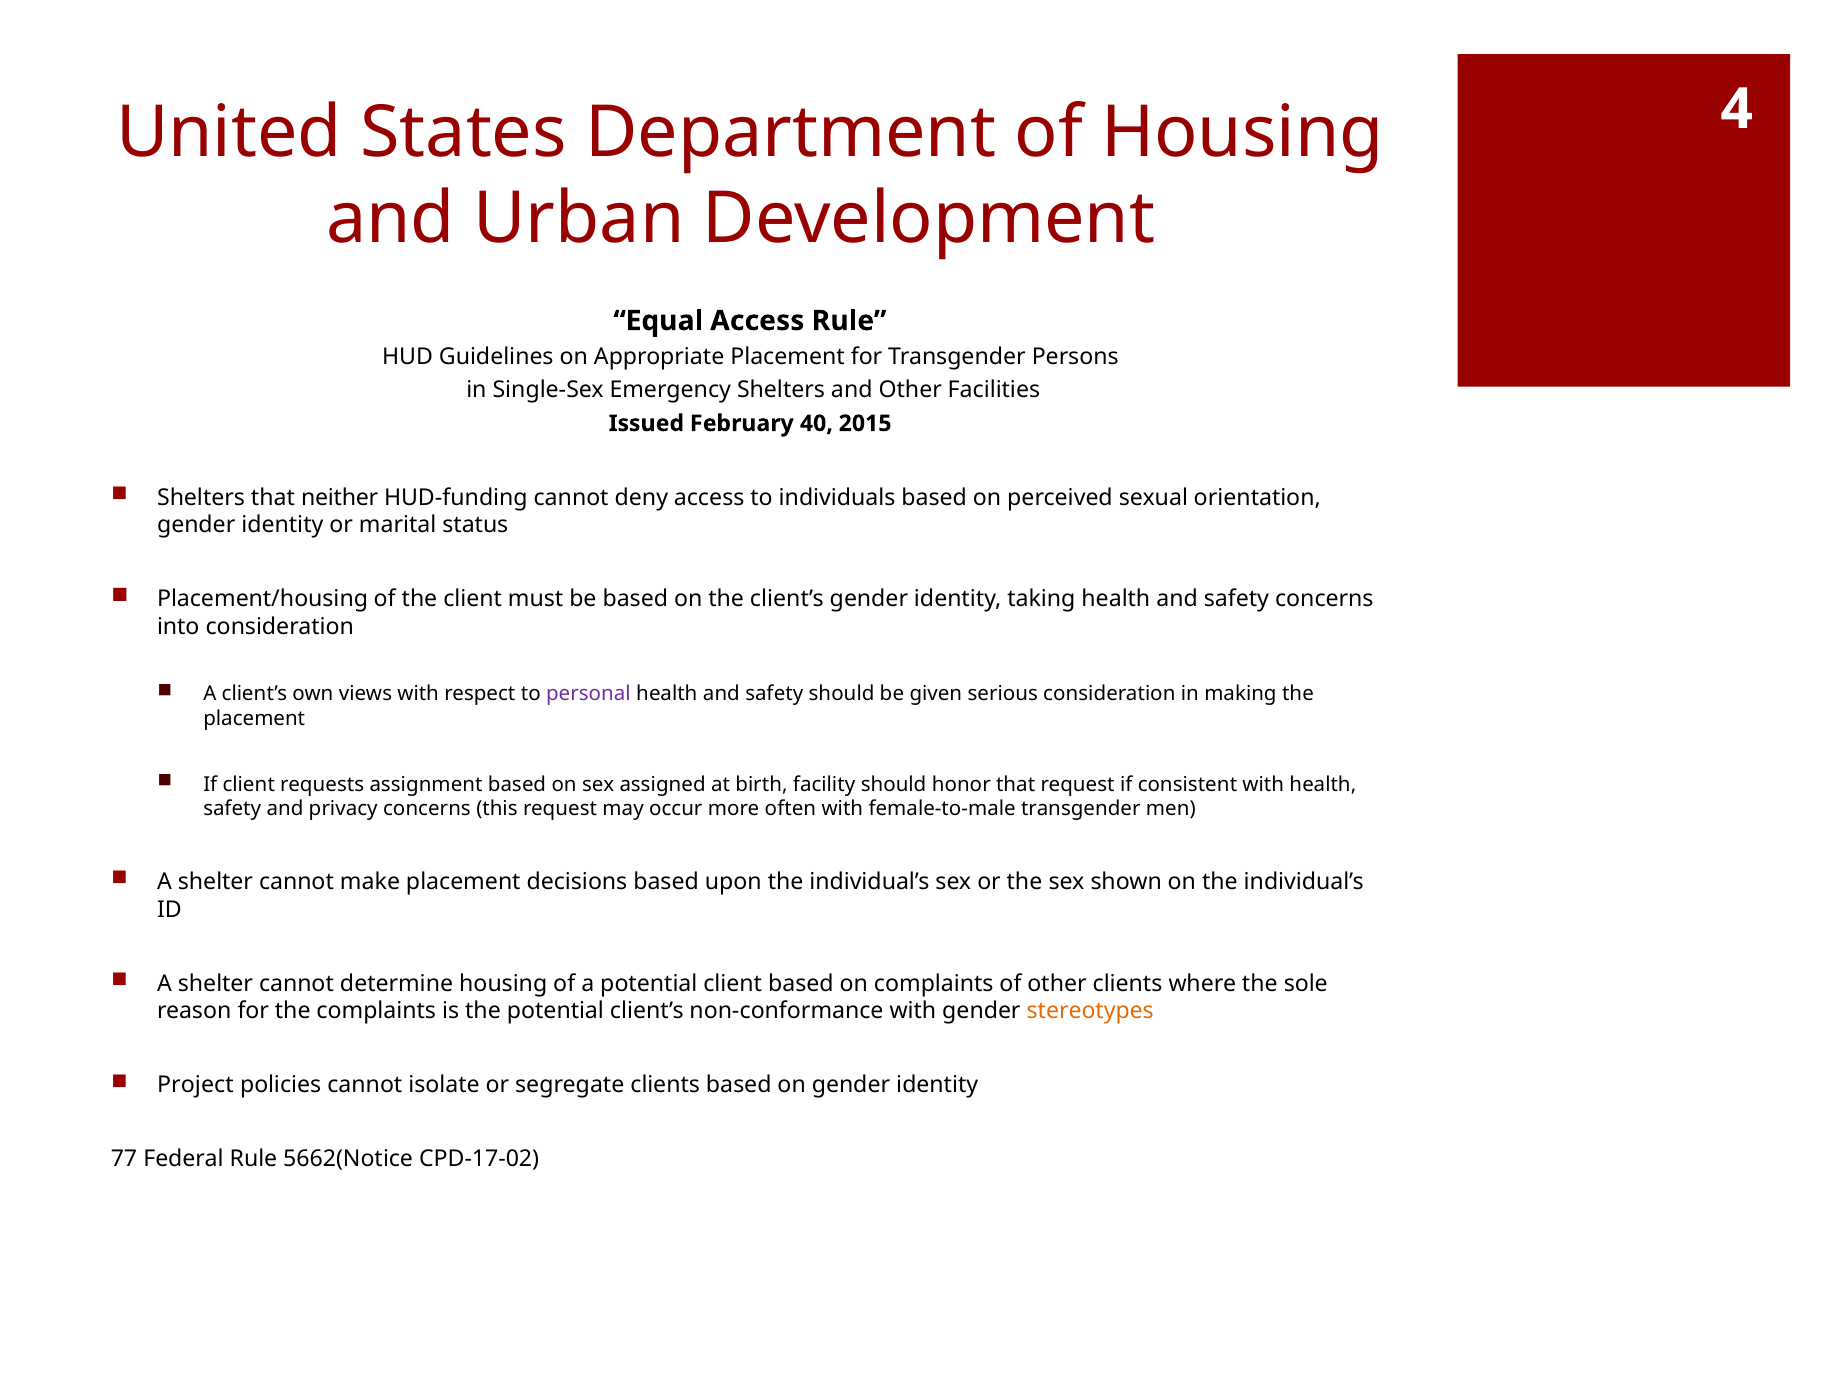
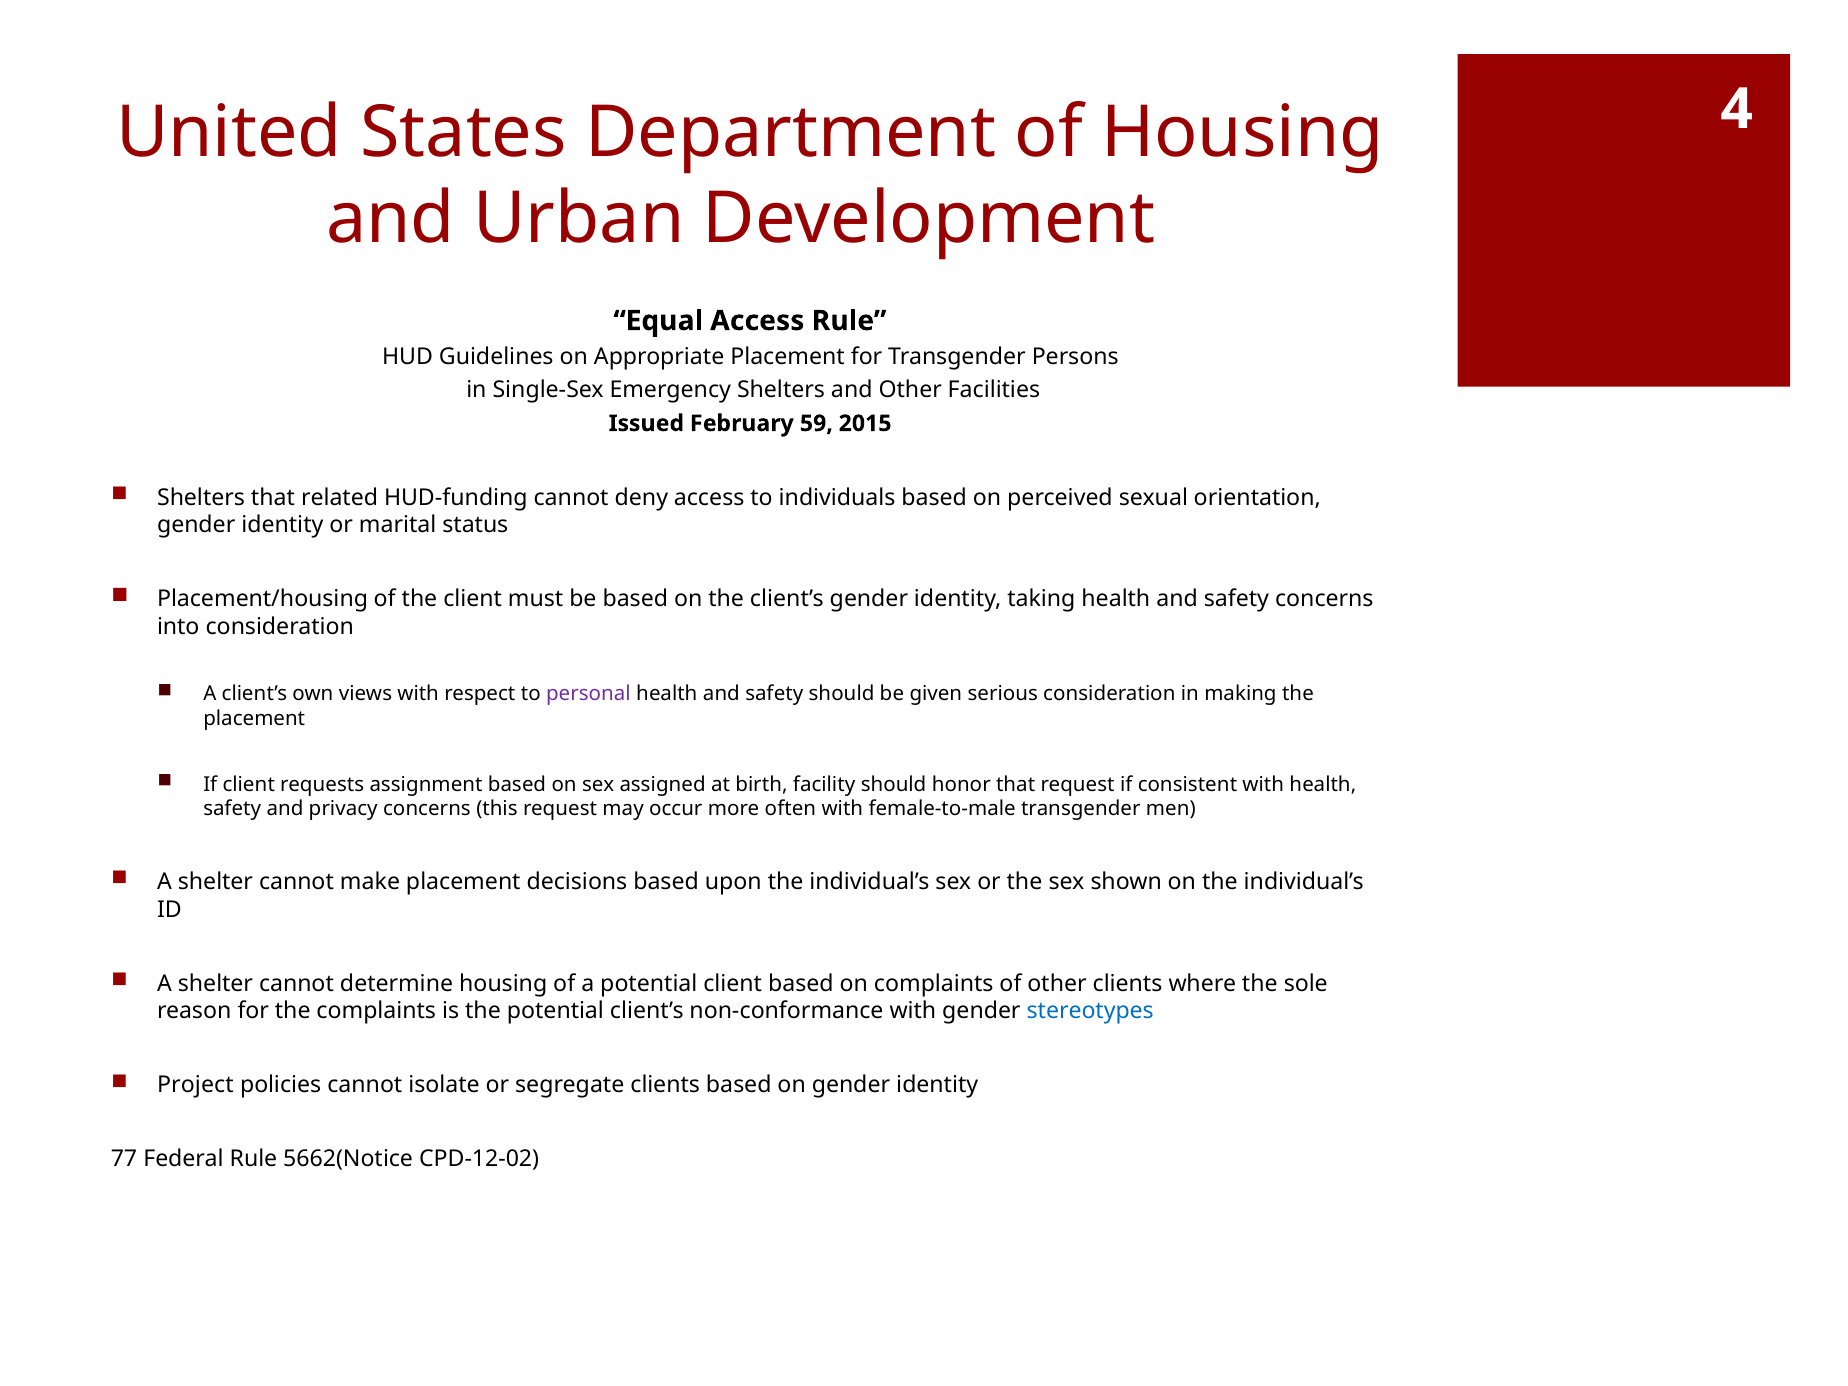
40: 40 -> 59
neither: neither -> related
stereotypes colour: orange -> blue
CPD-17-02: CPD-17-02 -> CPD-12-02
